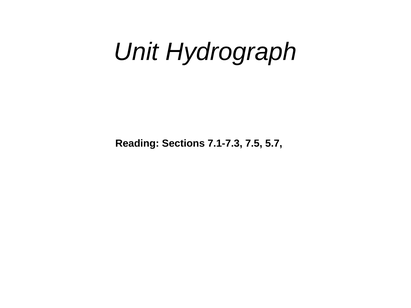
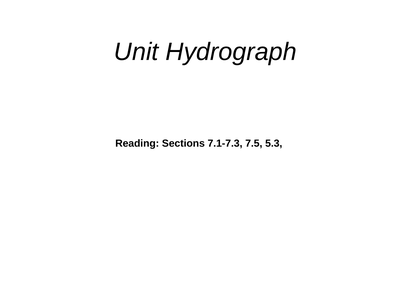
5.7: 5.7 -> 5.3
